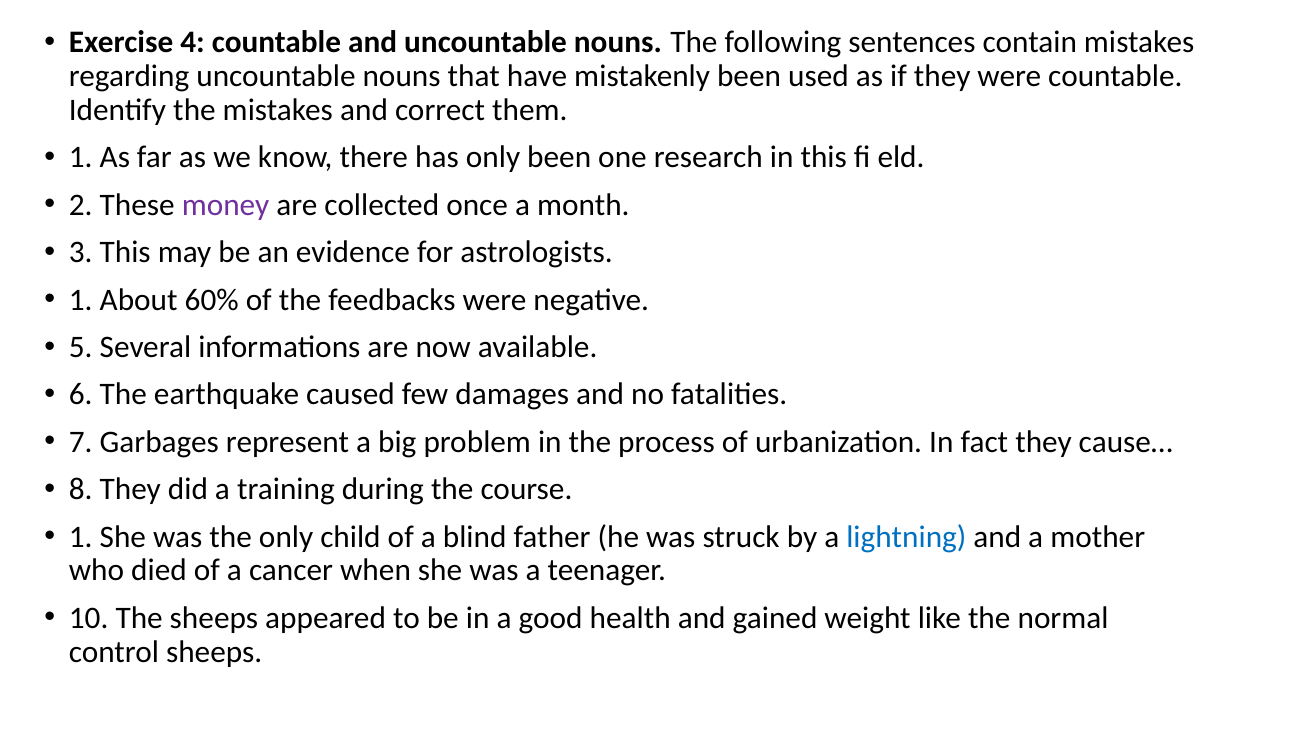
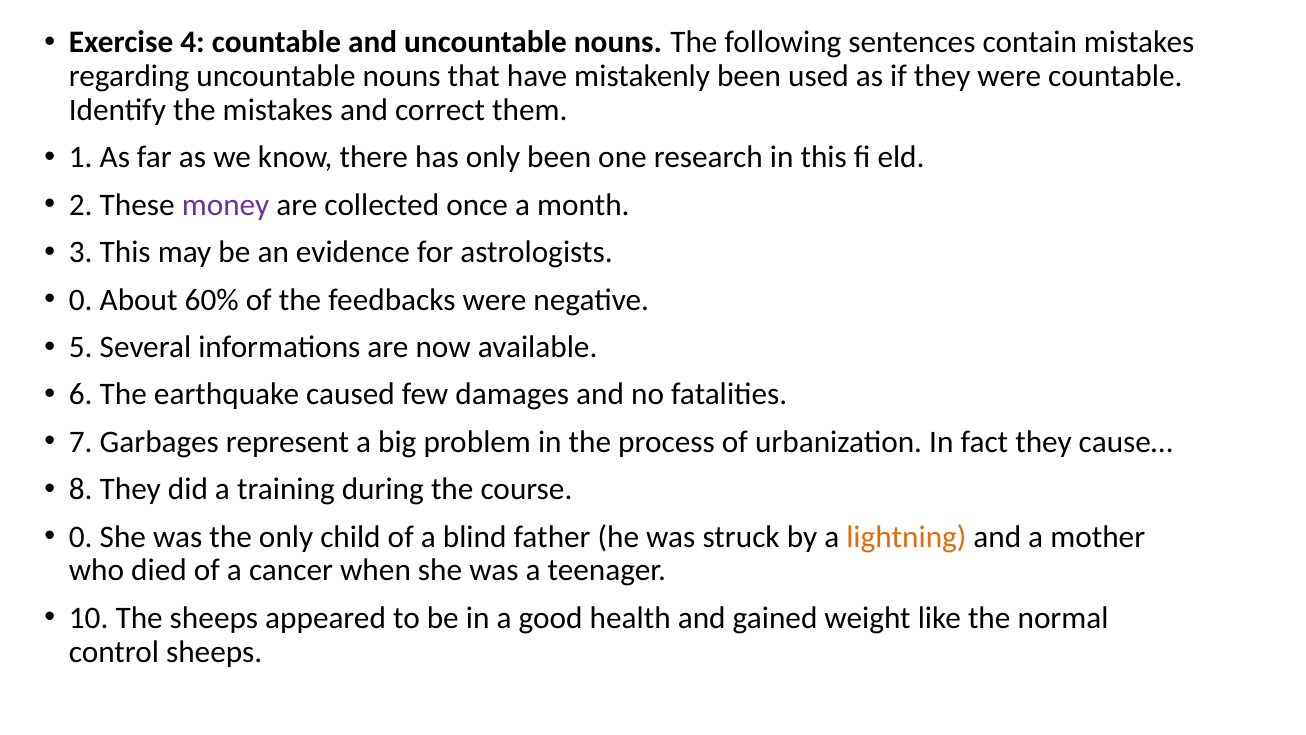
1 at (81, 300): 1 -> 0
1 at (81, 536): 1 -> 0
lightning colour: blue -> orange
